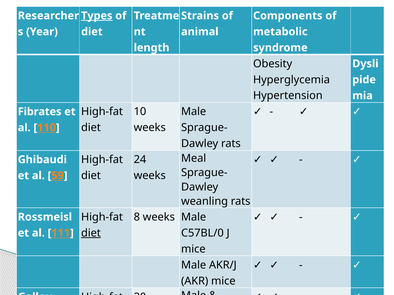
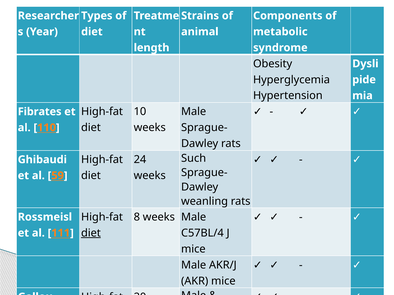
Types underline: present -> none
Meal: Meal -> Such
C57BL/0: C57BL/0 -> C57BL/4
